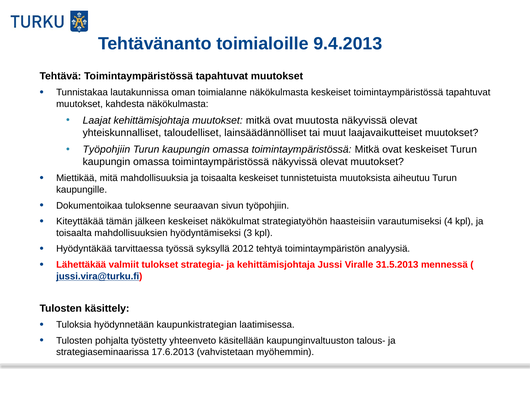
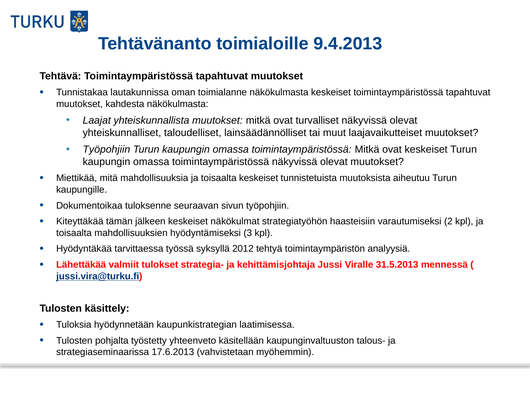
Laajat kehittämisjohtaja: kehittämisjohtaja -> yhteiskunnallista
muutosta: muutosta -> turvalliset
varautumiseksi 4: 4 -> 2
